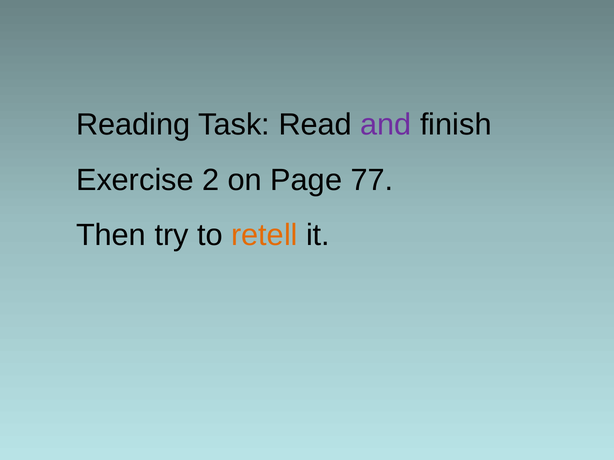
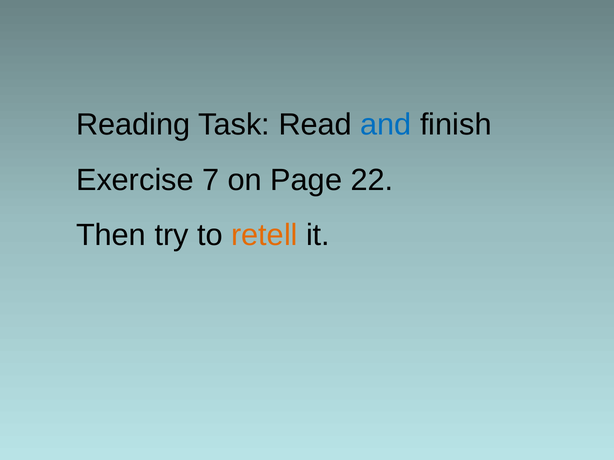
and colour: purple -> blue
2: 2 -> 7
77: 77 -> 22
